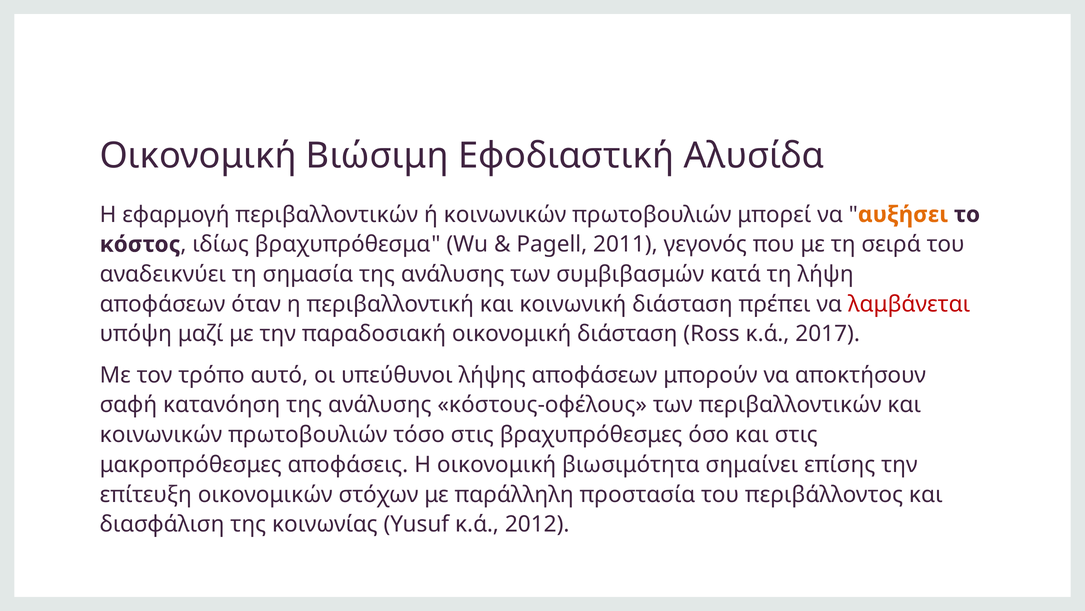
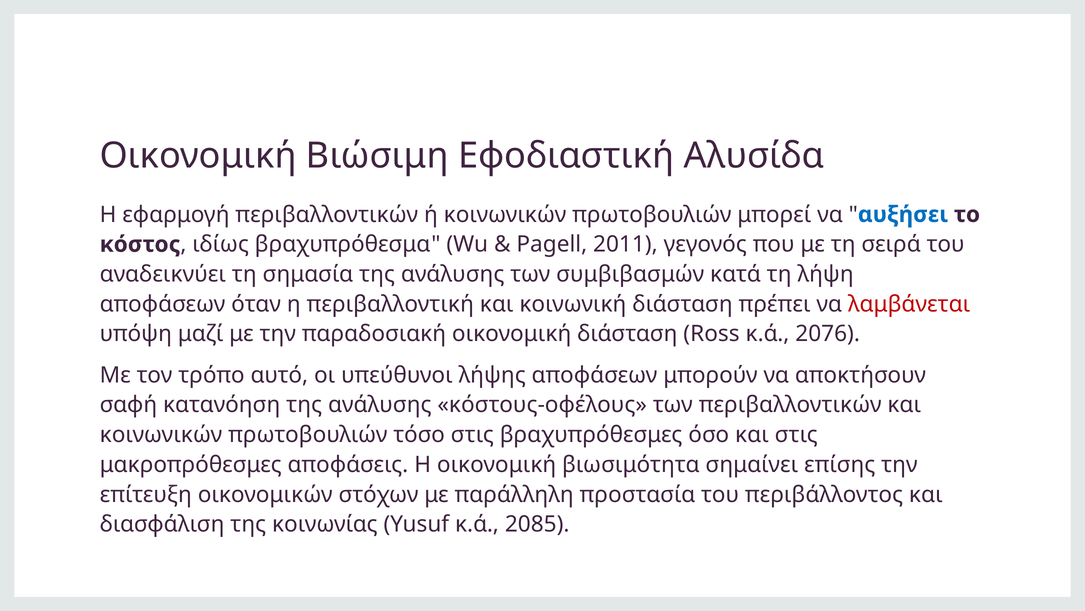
αυξήσει colour: orange -> blue
2017: 2017 -> 2076
2012: 2012 -> 2085
